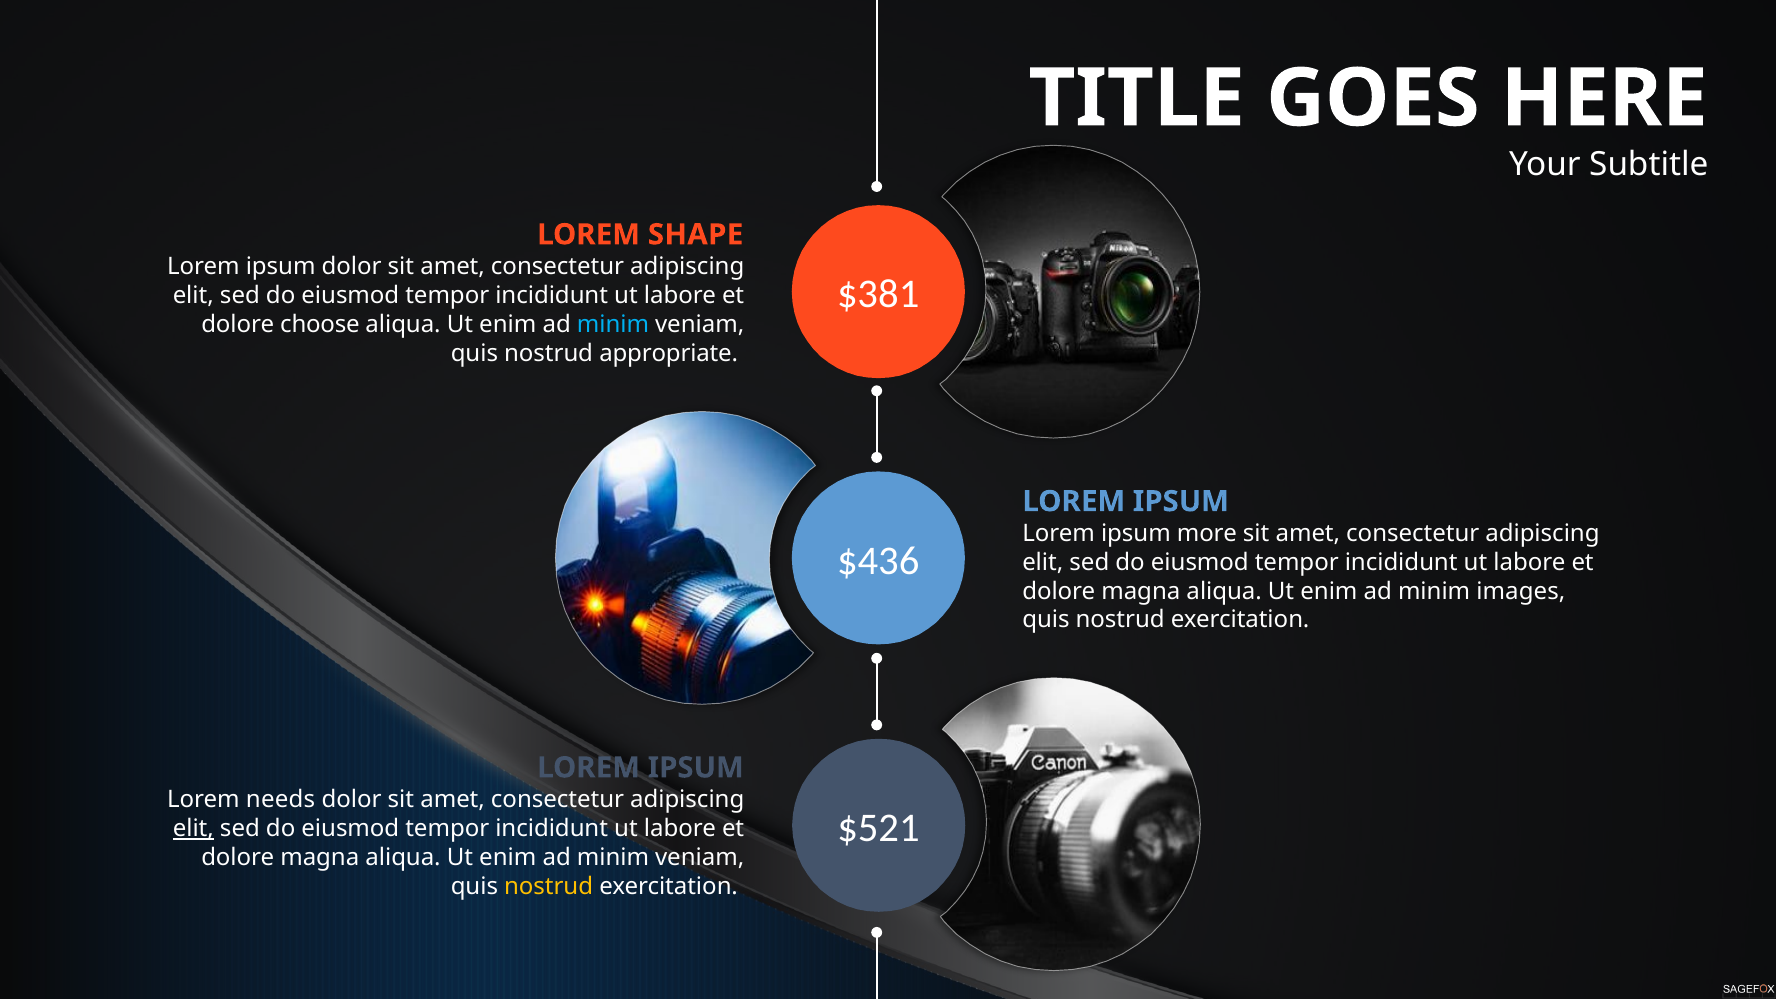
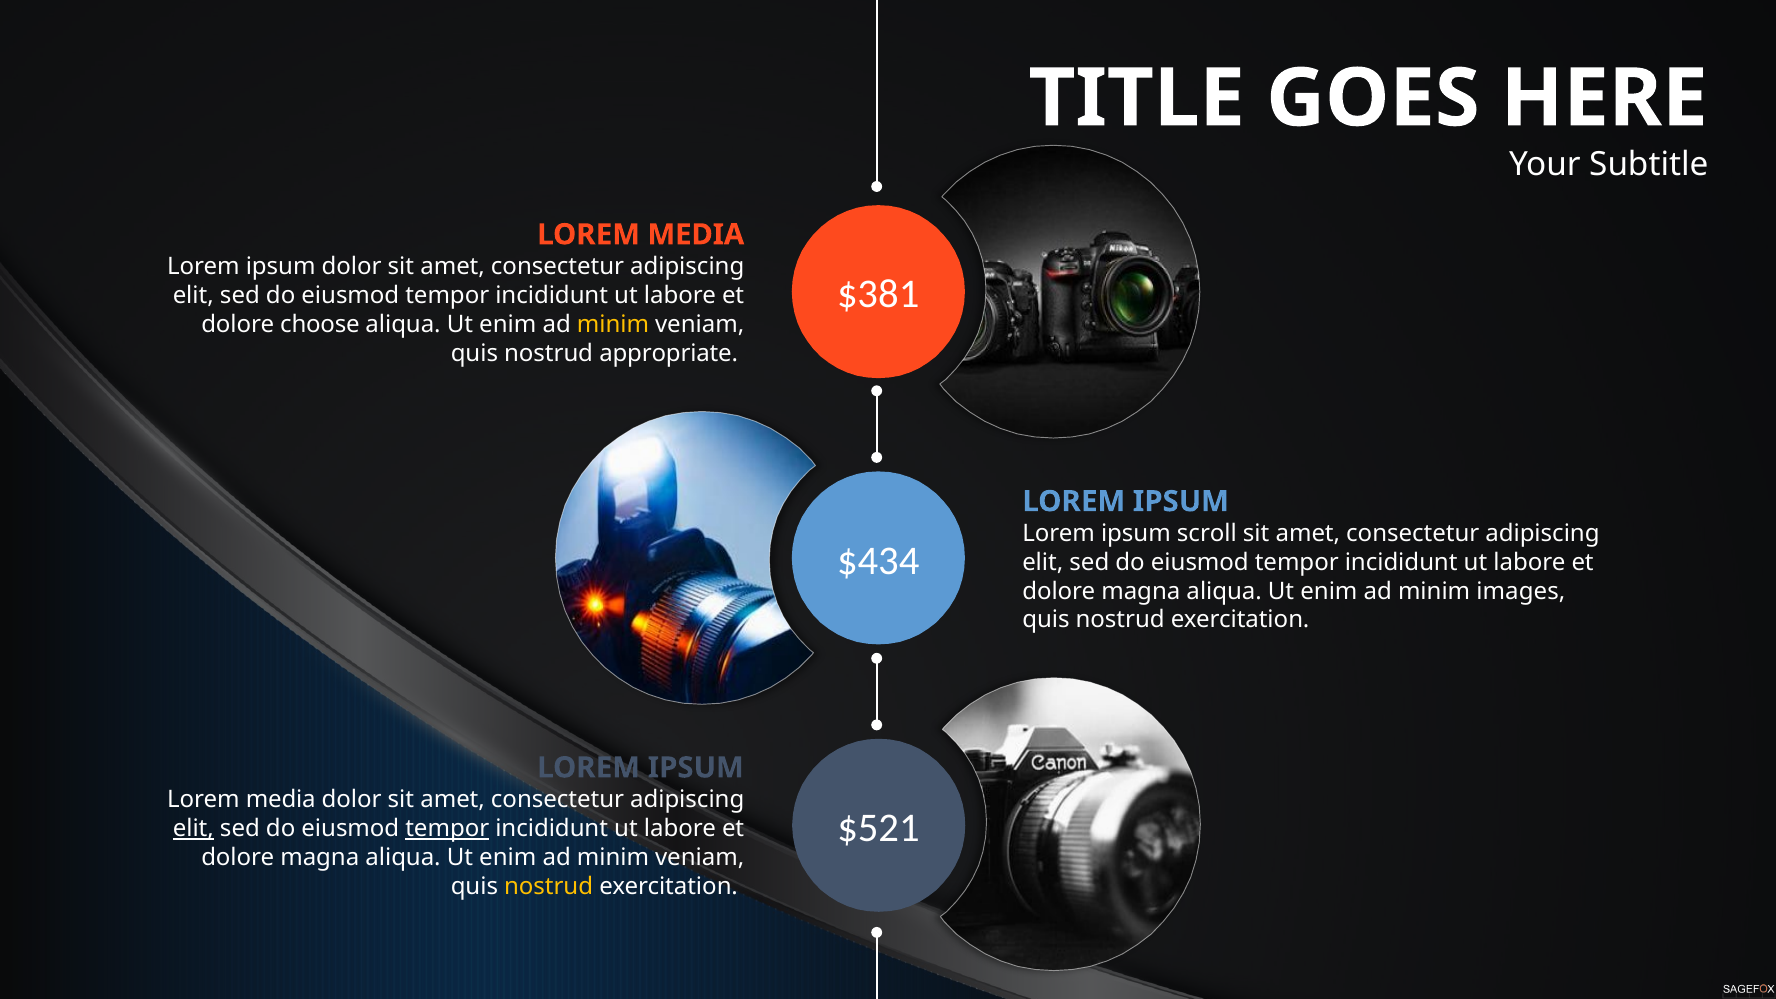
SHAPE at (696, 235): SHAPE -> MEDIA
minim at (613, 324) colour: light blue -> yellow
more: more -> scroll
$436: $436 -> $434
needs at (281, 800): needs -> media
tempor at (447, 828) underline: none -> present
